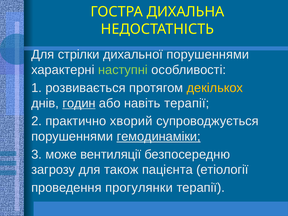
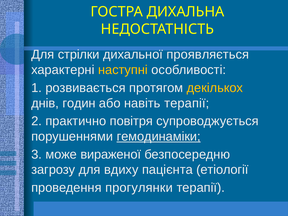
дихальної порушеннями: порушеннями -> проявляється
наступні colour: light green -> yellow
годин underline: present -> none
хворий: хворий -> повітря
вентиляції: вентиляції -> вираженої
також: також -> вдиху
